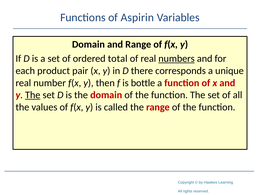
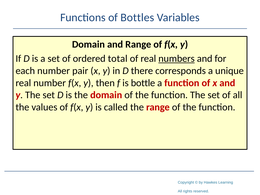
Aspirin: Aspirin -> Bottles
each product: product -> number
The at (33, 95) underline: present -> none
